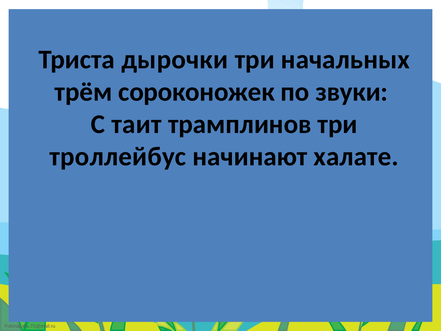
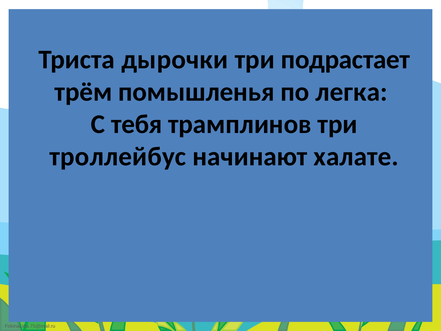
начальных: начальных -> подрастает
сороконожек: сороконожек -> помышленья
звуки: звуки -> легка
таит: таит -> тебя
